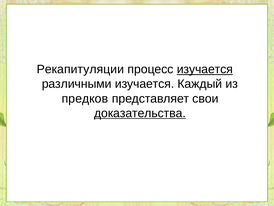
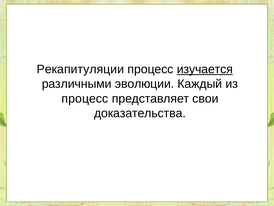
различными изучается: изучается -> эволюции
предков at (85, 98): предков -> процесс
доказательства underline: present -> none
